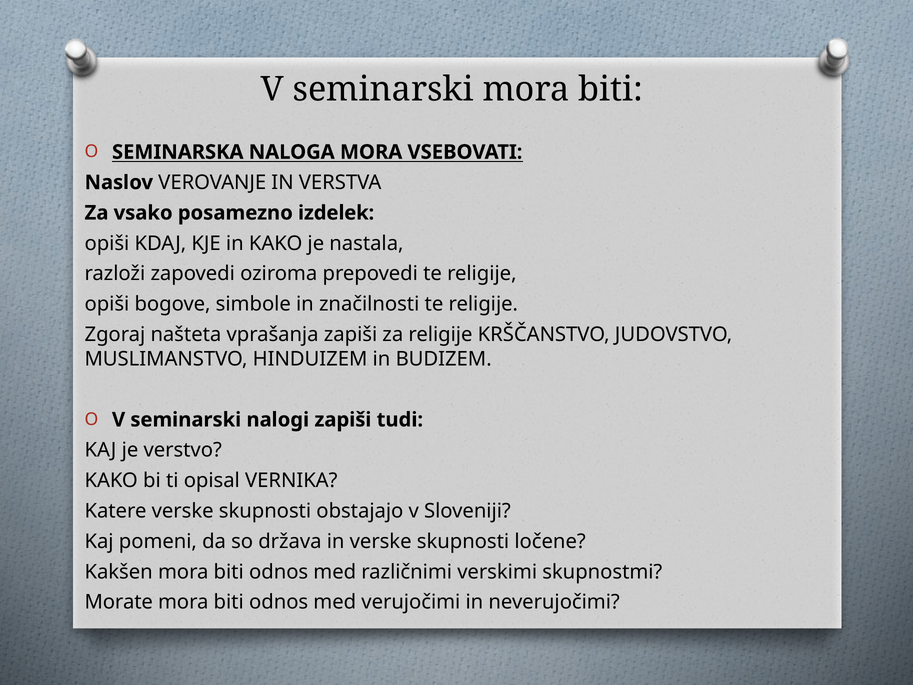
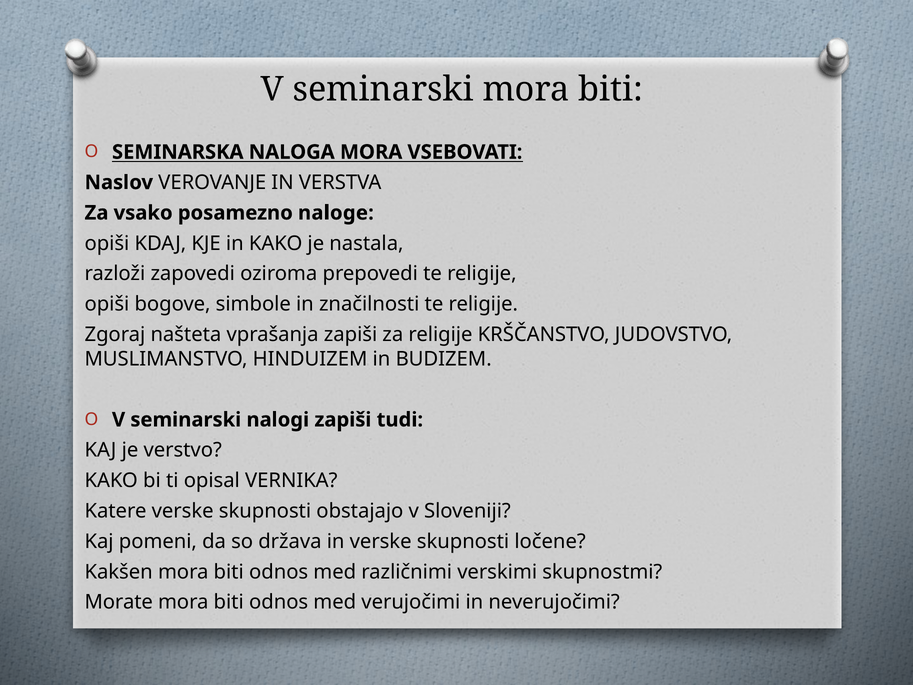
izdelek: izdelek -> naloge
